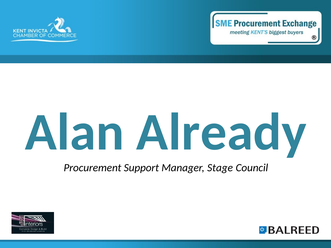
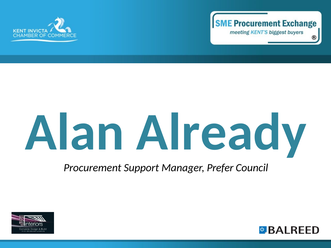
Stage: Stage -> Prefer
